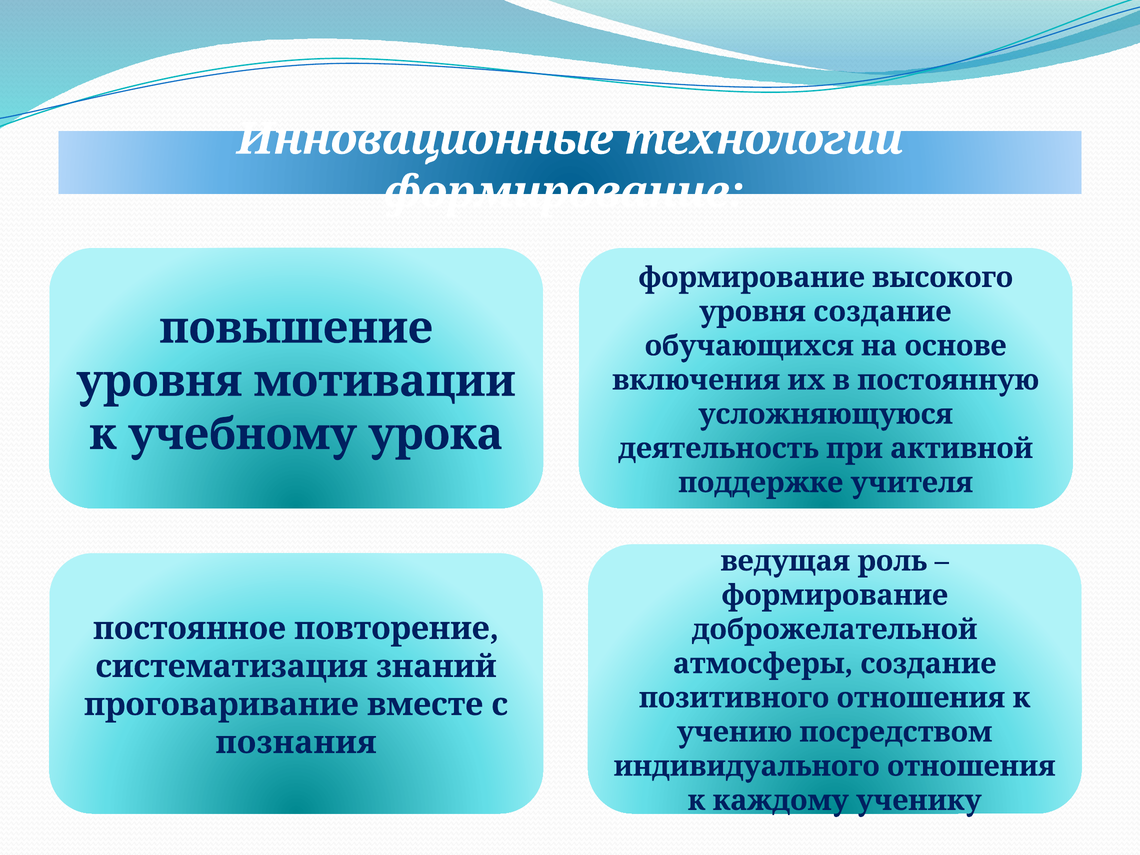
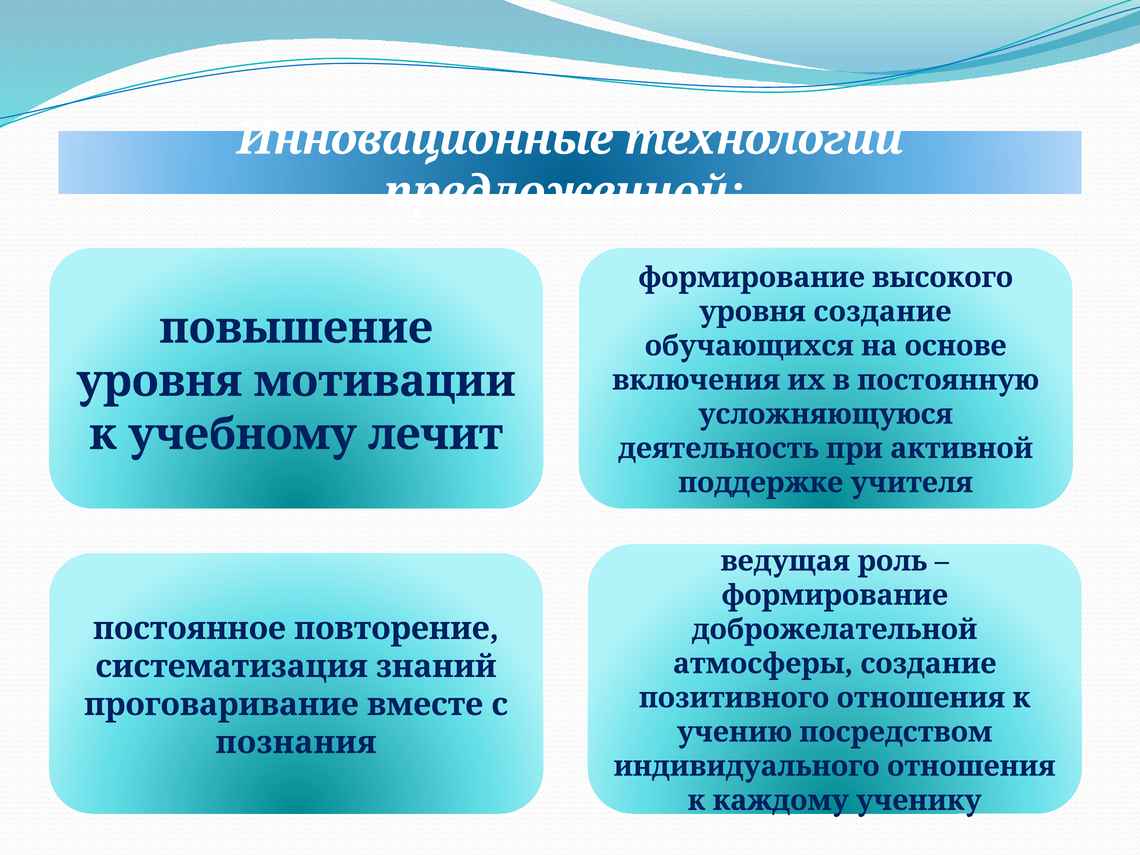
формирование at (564, 192): формирование -> предложенной
урока: урока -> лечит
